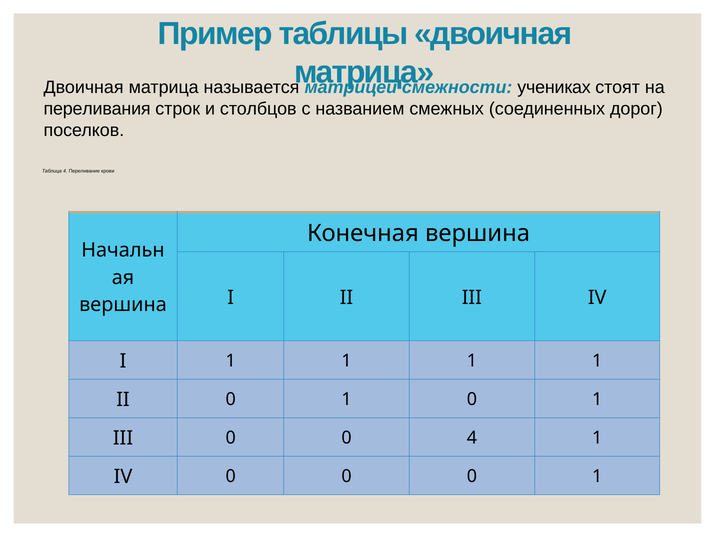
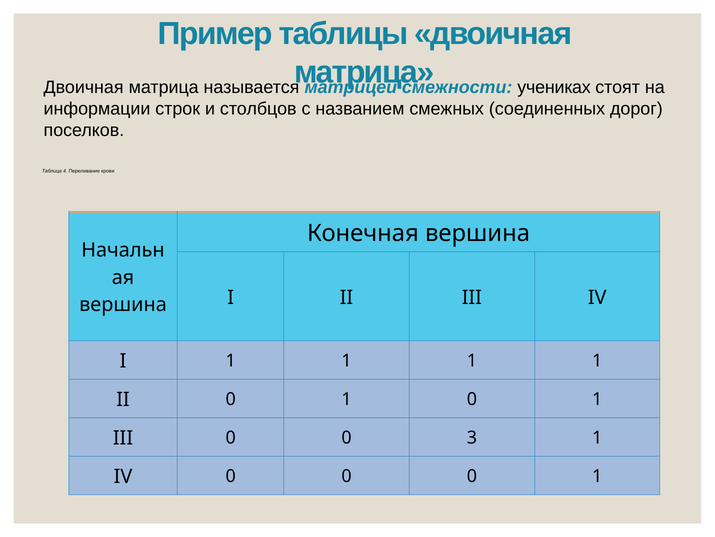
переливания: переливания -> информации
0 4: 4 -> 3
